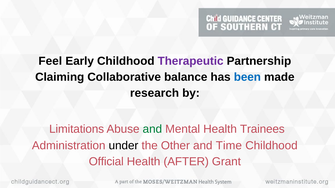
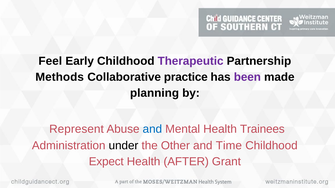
Claiming: Claiming -> Methods
balance: balance -> practice
been colour: blue -> purple
research: research -> planning
Limitations: Limitations -> Represent
and at (152, 129) colour: green -> blue
Official: Official -> Expect
